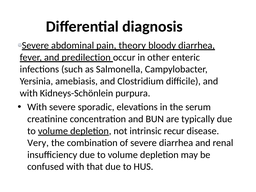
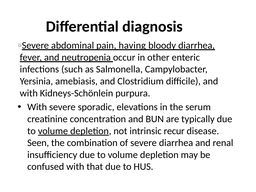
theory: theory -> having
predilection: predilection -> neutropenia
Very: Very -> Seen
